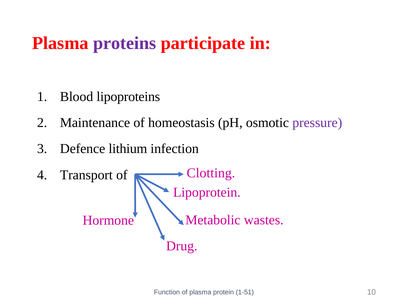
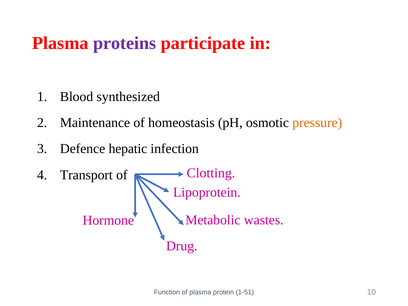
lipoproteins: lipoproteins -> synthesized
pressure colour: purple -> orange
lithium: lithium -> hepatic
